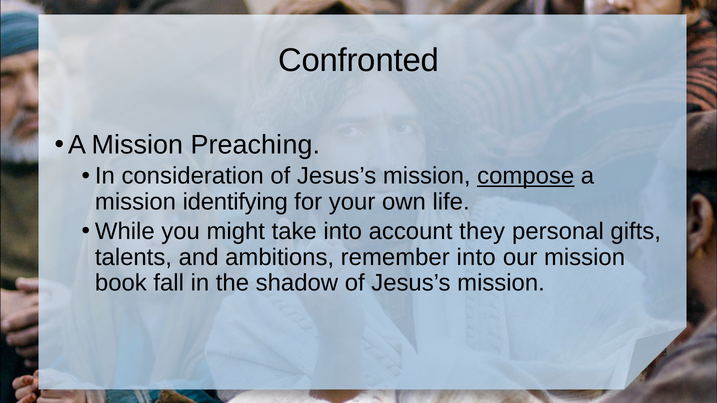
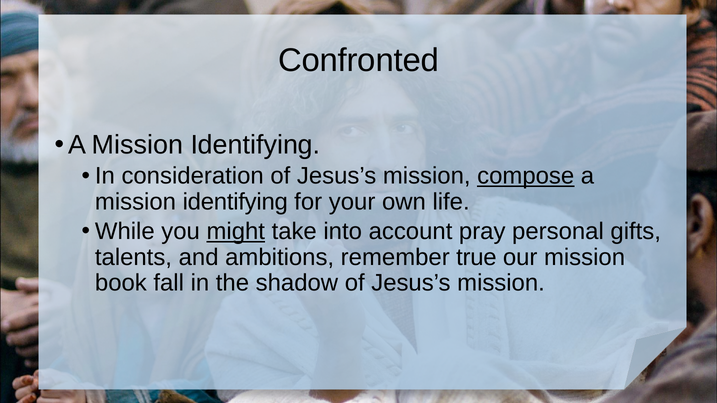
Preaching at (255, 145): Preaching -> Identifying
might underline: none -> present
they: they -> pray
remember into: into -> true
